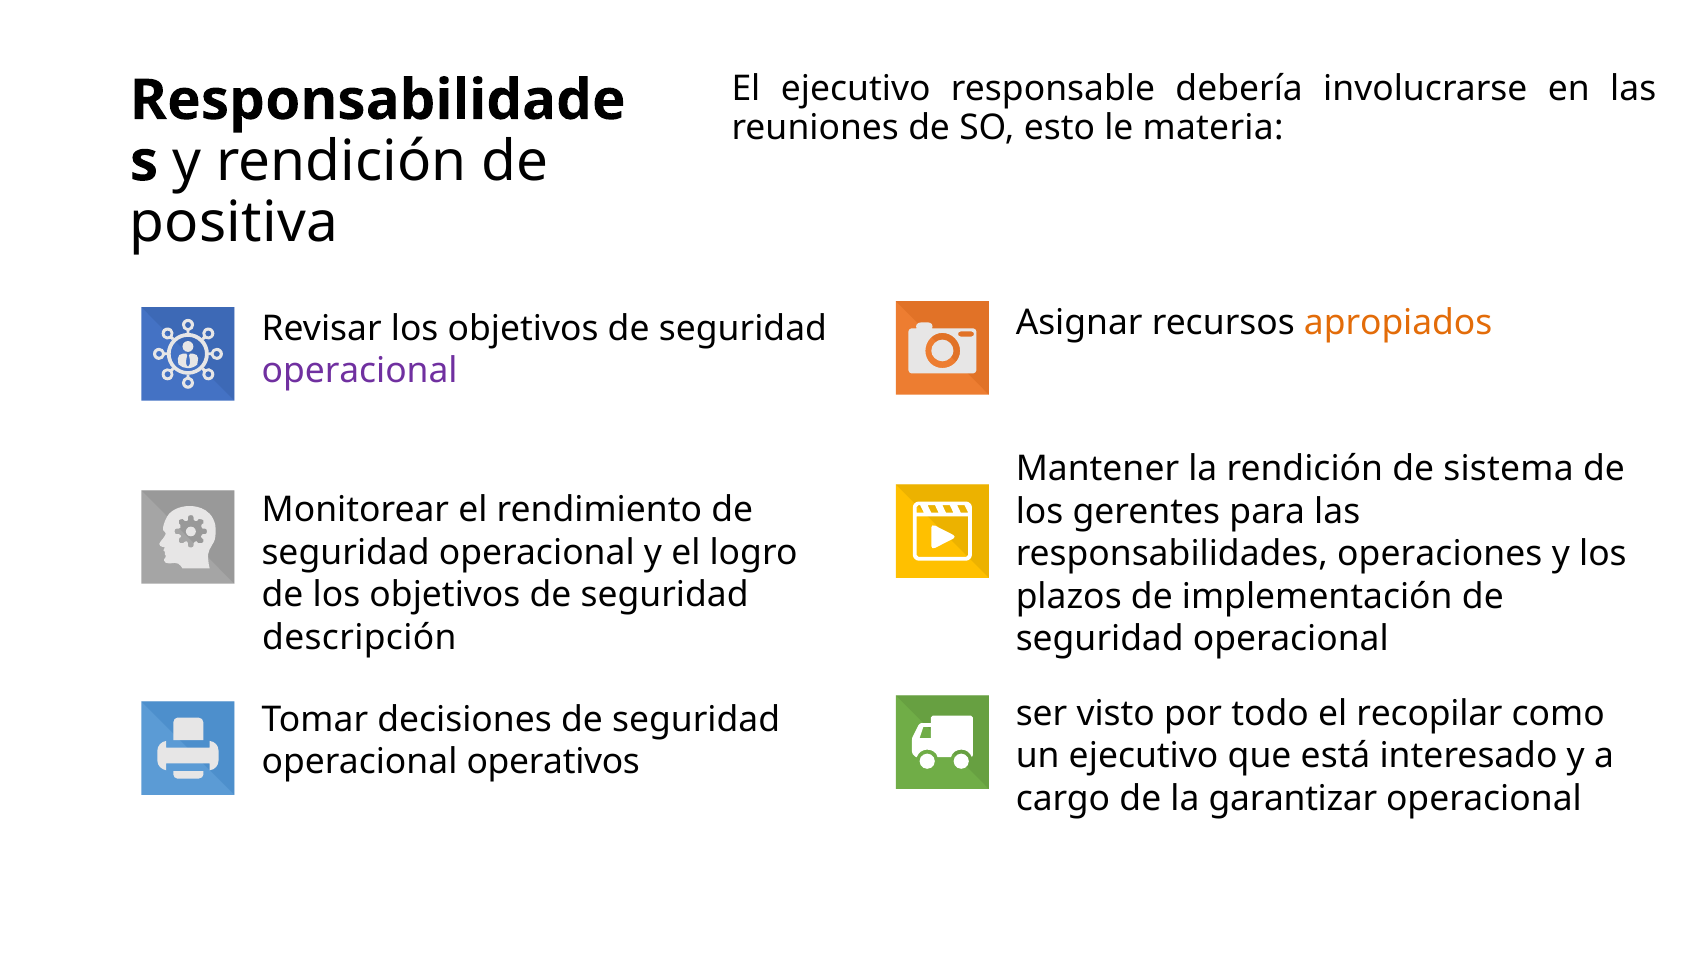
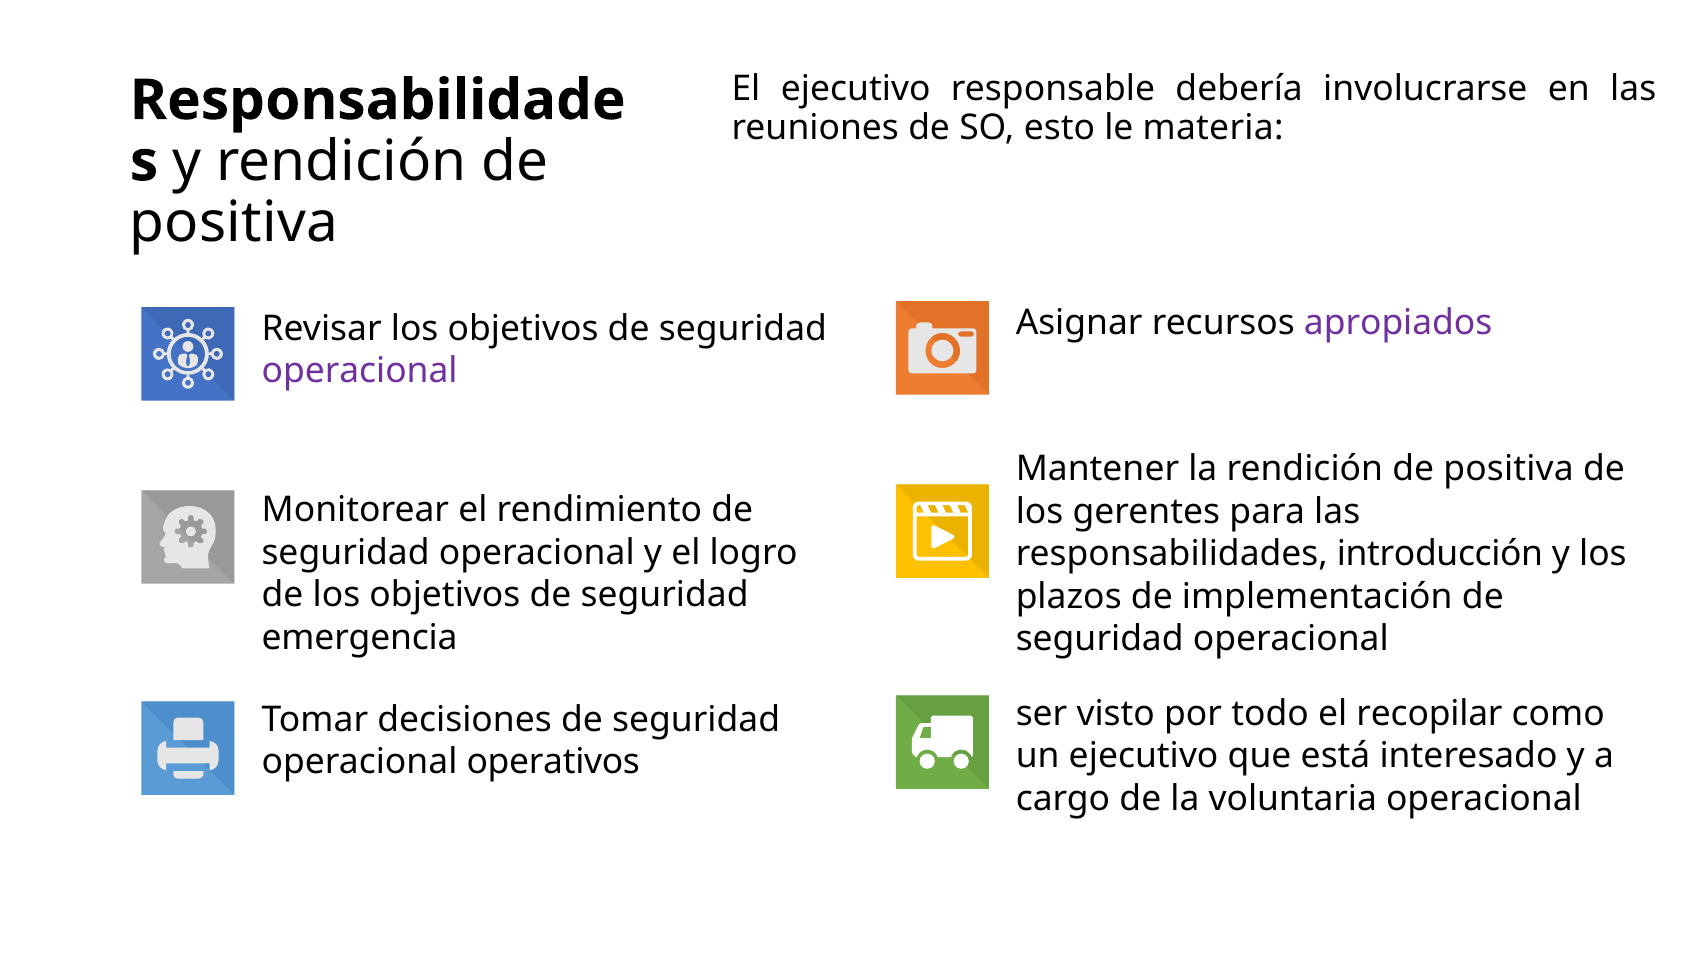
apropiados colour: orange -> purple
la rendición de sistema: sistema -> positiva
operaciones: operaciones -> introducción
descripción: descripción -> emergencia
garantizar: garantizar -> voluntaria
